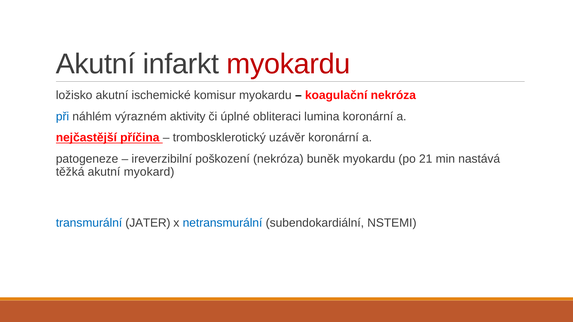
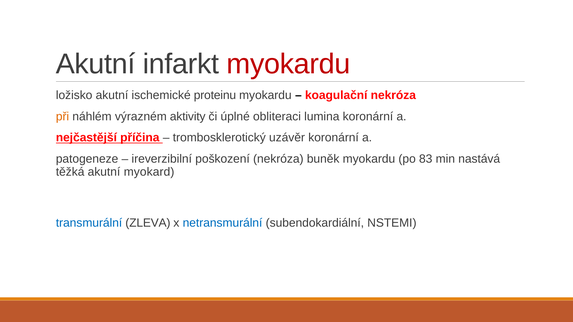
komisur: komisur -> proteinu
při colour: blue -> orange
21: 21 -> 83
JATER: JATER -> ZLEVA
